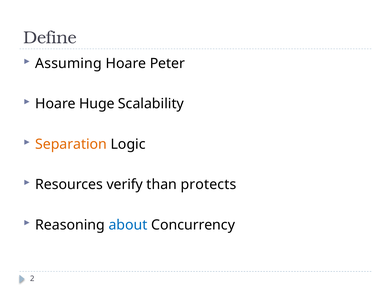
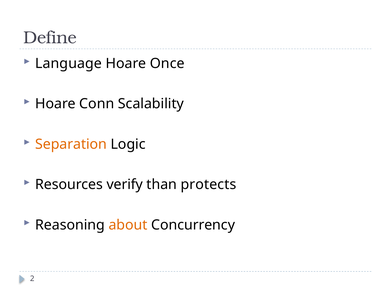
Assuming: Assuming -> Language
Peter: Peter -> Once
Huge: Huge -> Conn
about colour: blue -> orange
